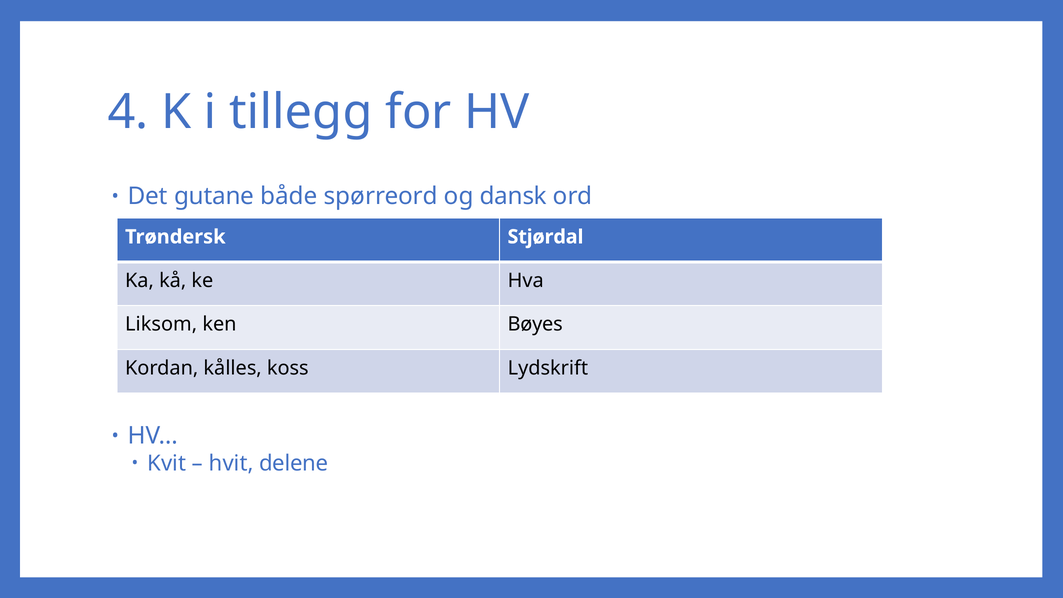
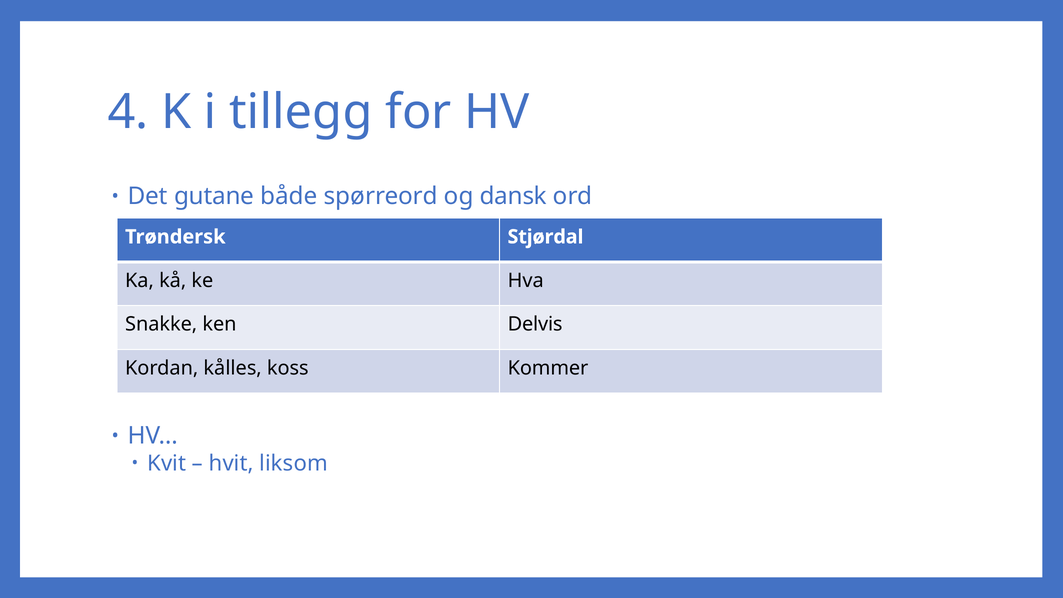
Liksom: Liksom -> Snakke
Bøyes: Bøyes -> Delvis
Lydskrift: Lydskrift -> Kommer
delene: delene -> liksom
